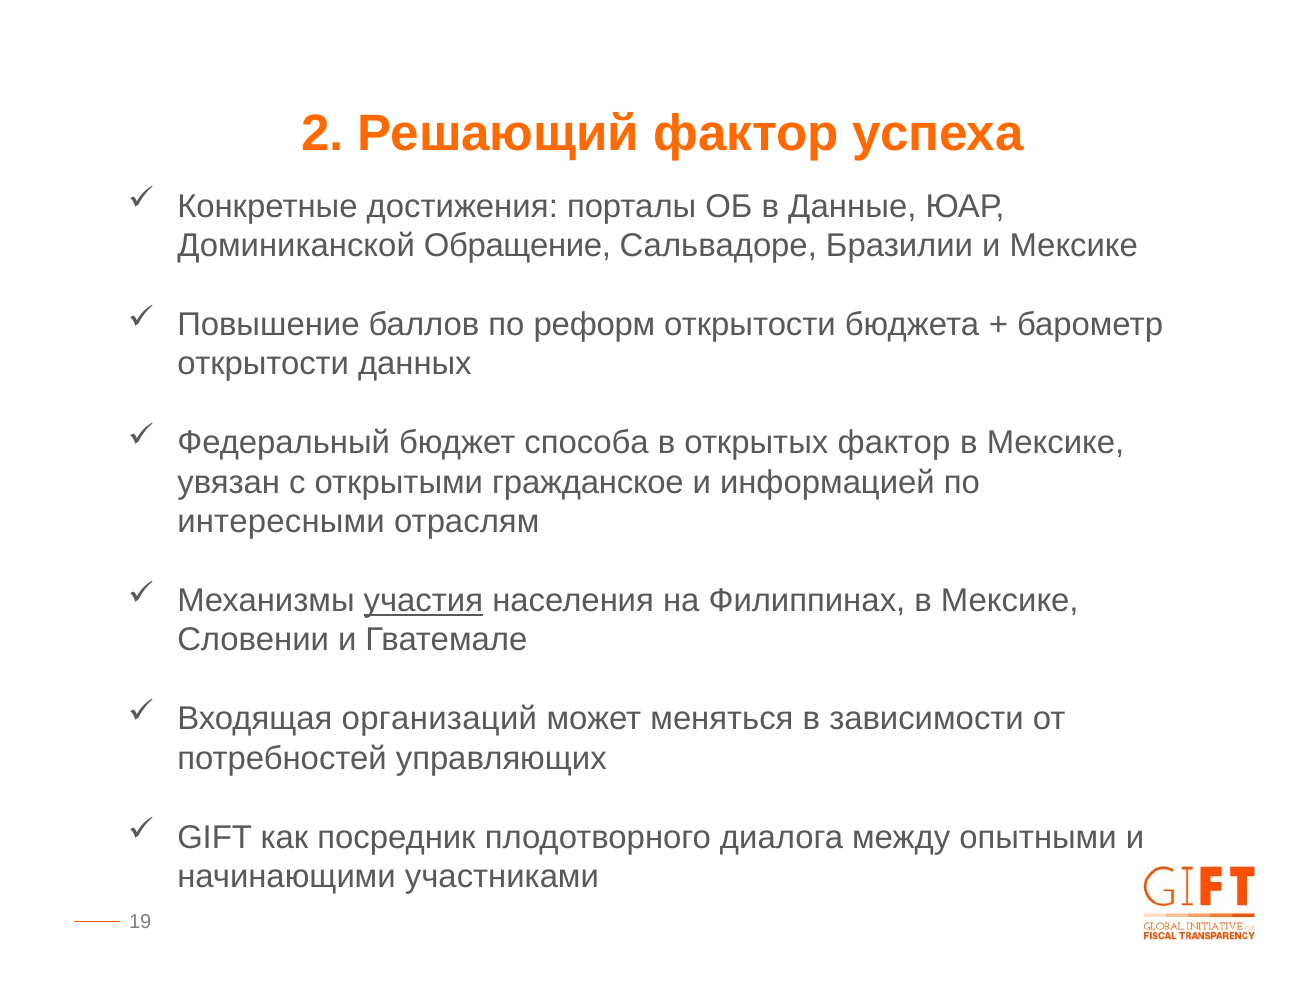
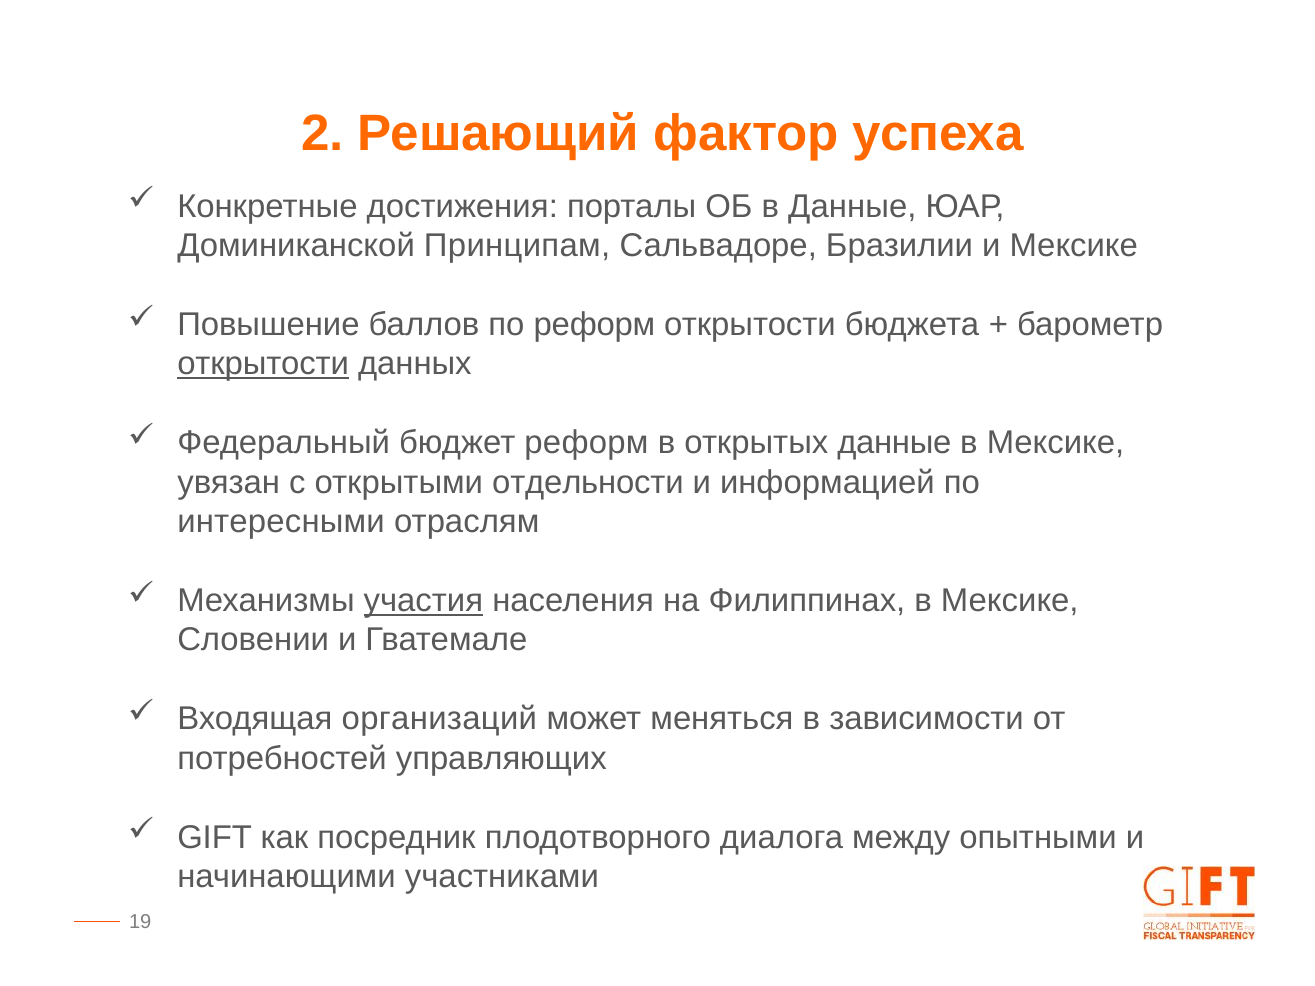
Обращение: Обращение -> Принципам
открытости at (263, 364) underline: none -> present
бюджет способа: способа -> реформ
открытых фактор: фактор -> данные
гражданское: гражданское -> отдельности
